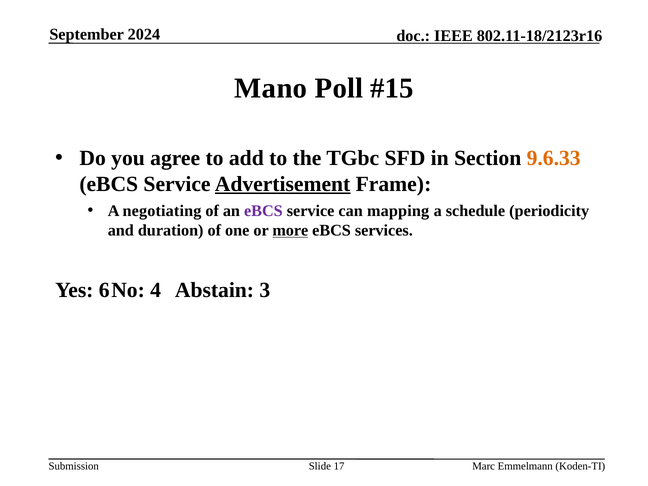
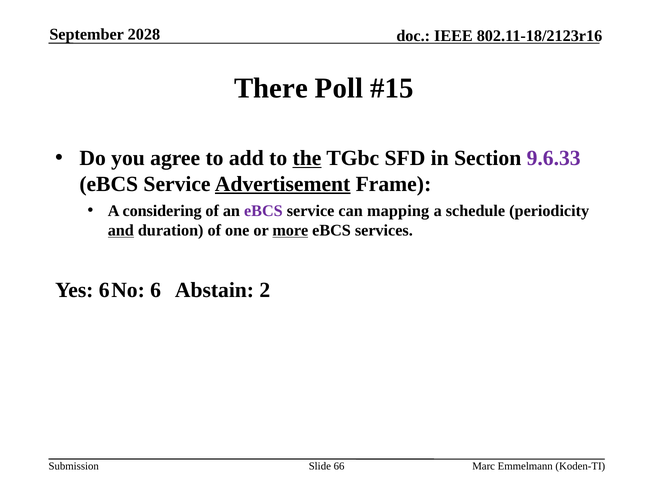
2024: 2024 -> 2028
Mano: Mano -> There
the underline: none -> present
9.6.33 colour: orange -> purple
negotiating: negotiating -> considering
and underline: none -> present
4: 4 -> 6
3: 3 -> 2
17: 17 -> 66
